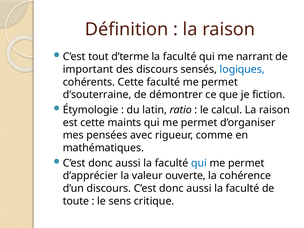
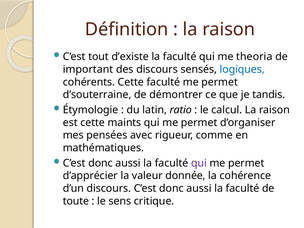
d’terme: d’terme -> d’existe
narrant: narrant -> theoria
fiction: fiction -> tandis
qui at (199, 163) colour: blue -> purple
ouverte: ouverte -> donnée
